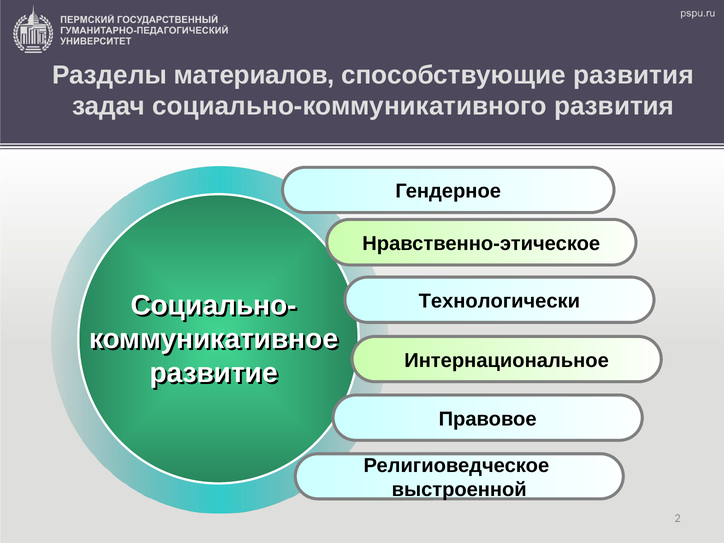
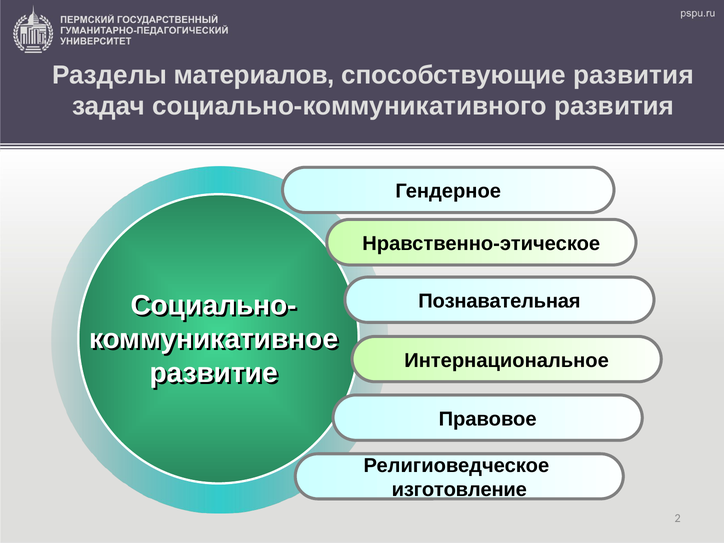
Технологически: Технологически -> Познавательная
выстроенной: выстроенной -> изготовление
